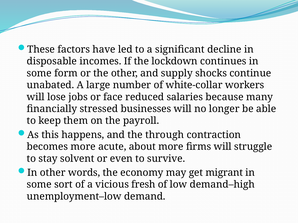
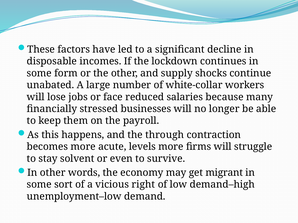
about: about -> levels
fresh: fresh -> right
